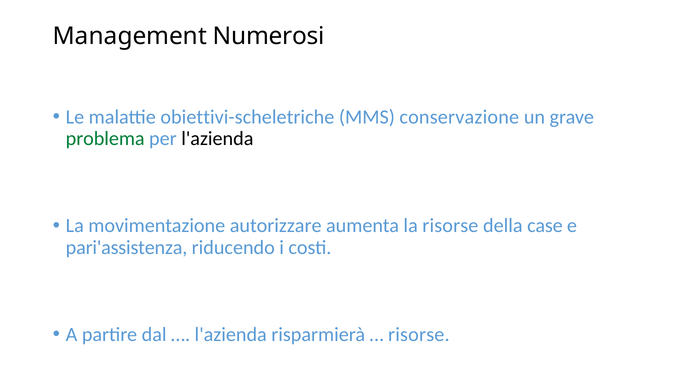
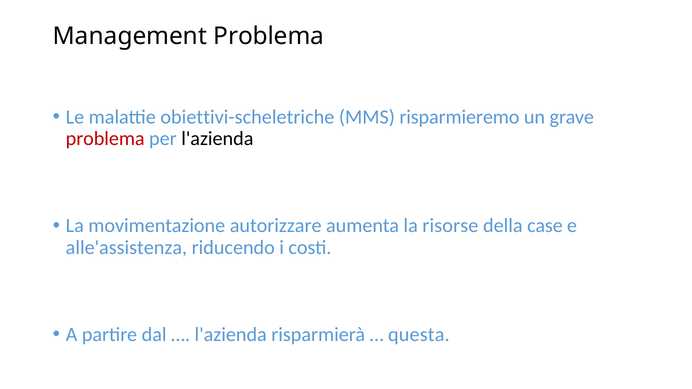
Management Numerosi: Numerosi -> Problema
conservazione: conservazione -> risparmieremo
problema at (105, 139) colour: green -> red
pari'assistenza: pari'assistenza -> alle'assistenza
risorse at (419, 335): risorse -> questa
